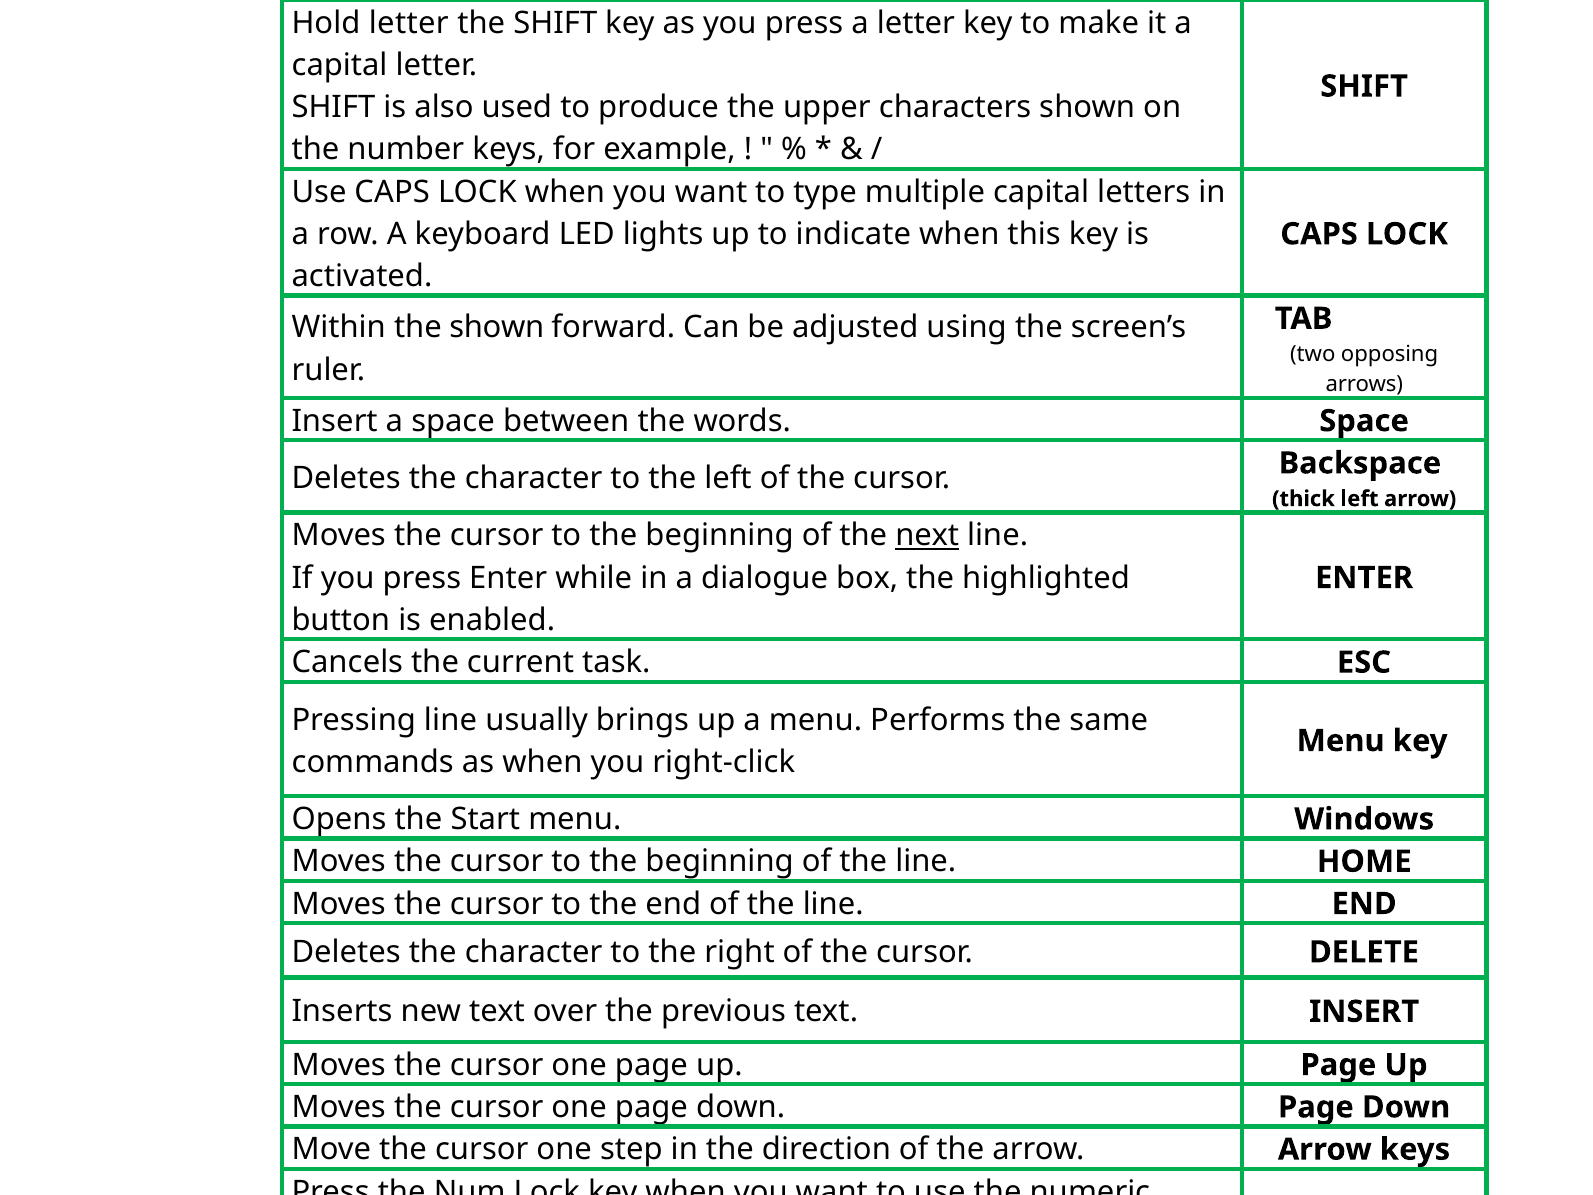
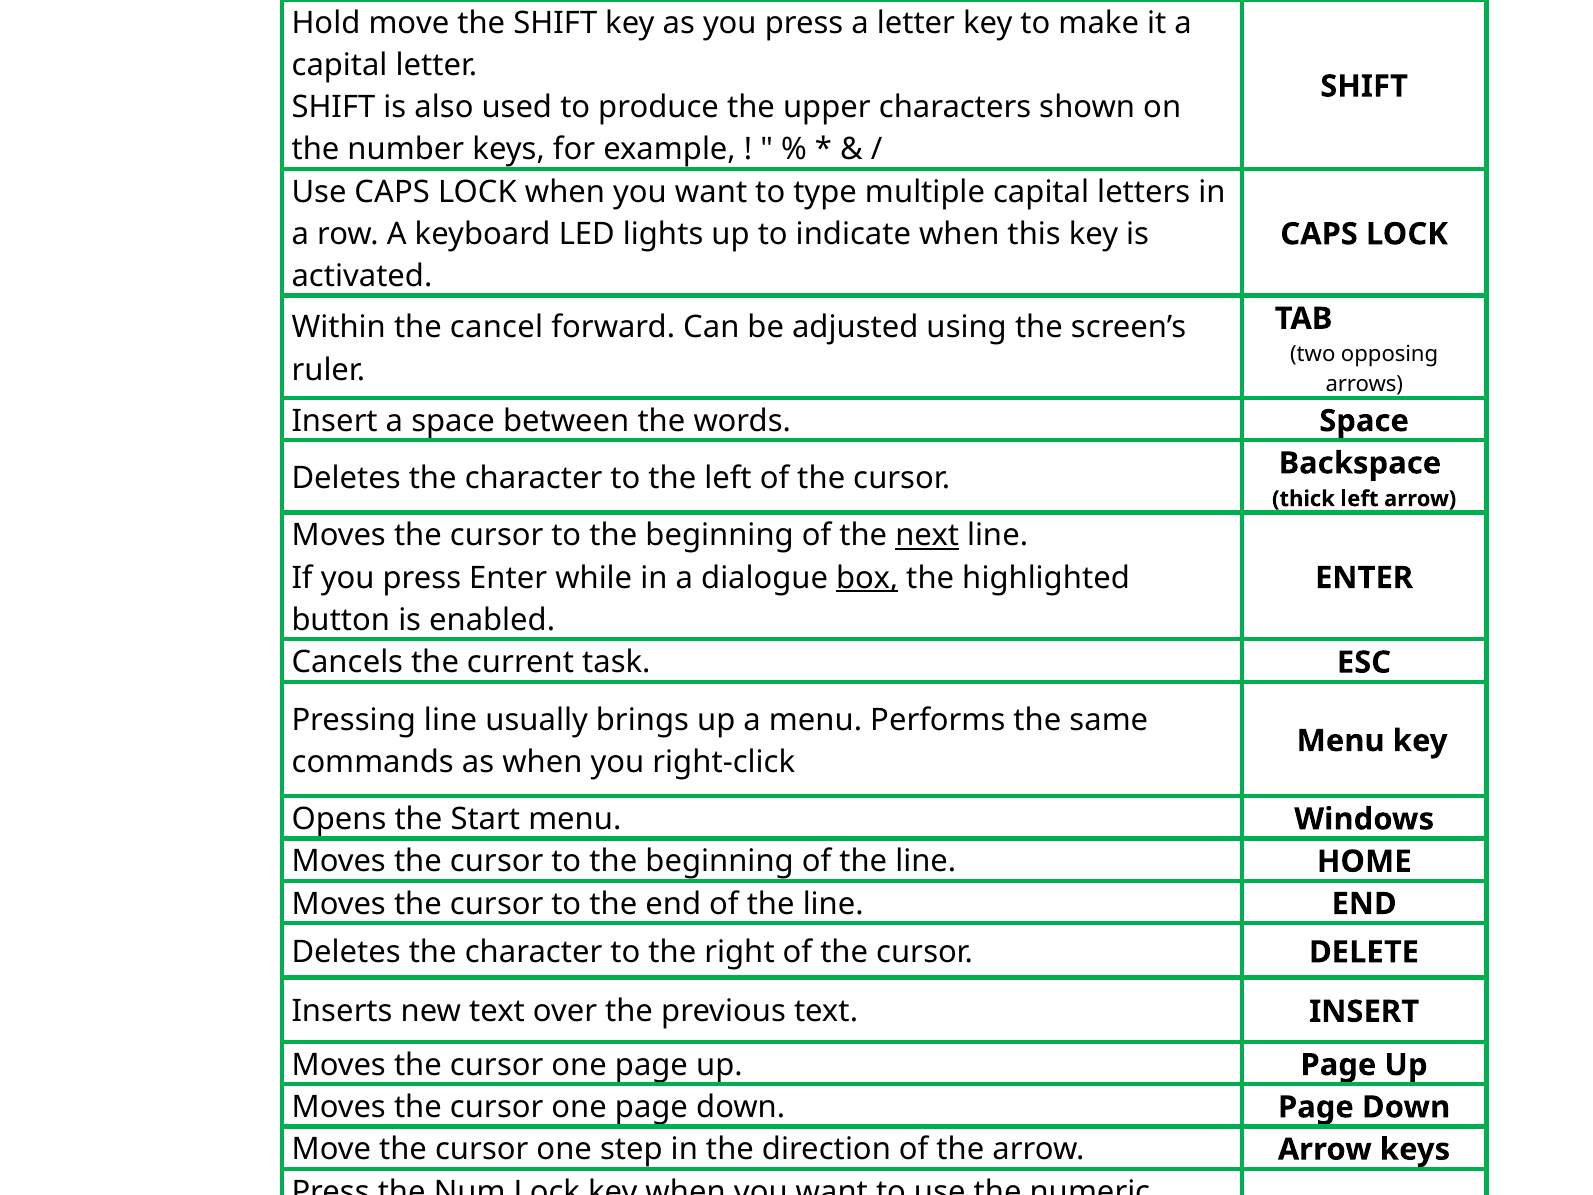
Hold letter: letter -> move
the shown: shown -> cancel
box underline: none -> present
